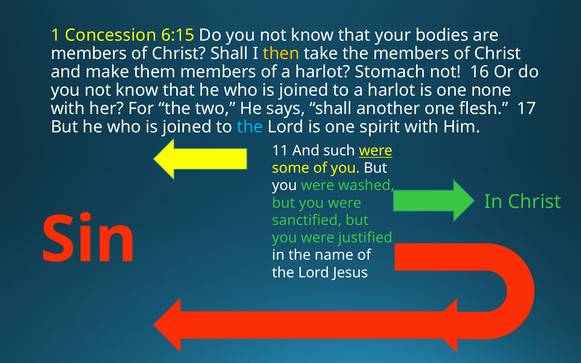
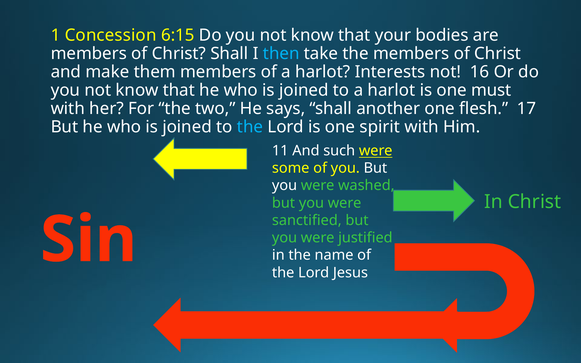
then colour: yellow -> light blue
Stomach: Stomach -> Interests
none: none -> must
